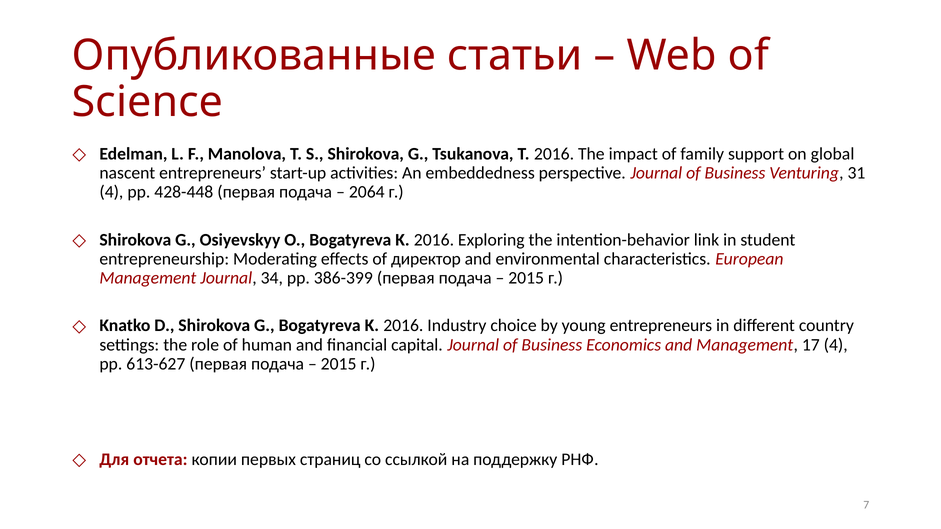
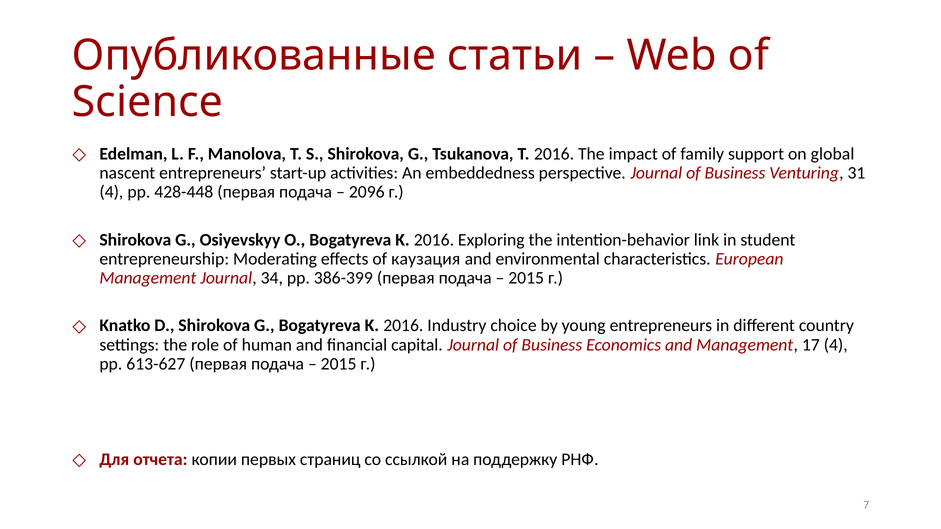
2064: 2064 -> 2096
директор: директор -> каузация
